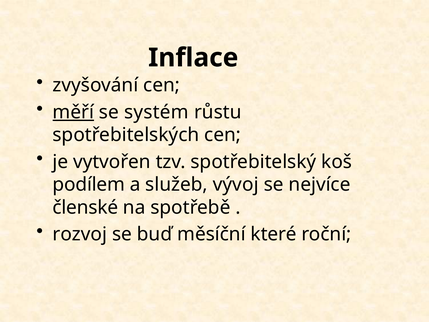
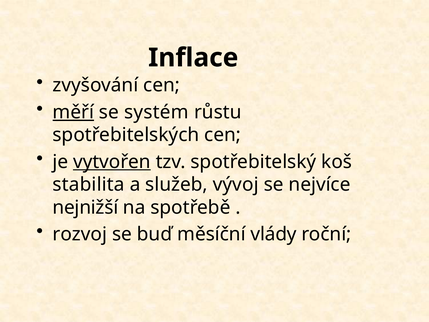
vytvořen underline: none -> present
podílem: podílem -> stabilita
členské: členské -> nejnižší
které: které -> vlády
